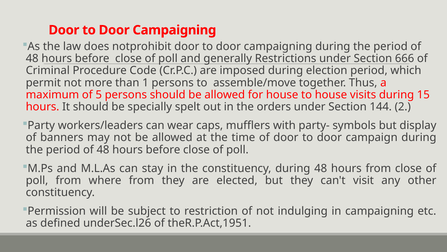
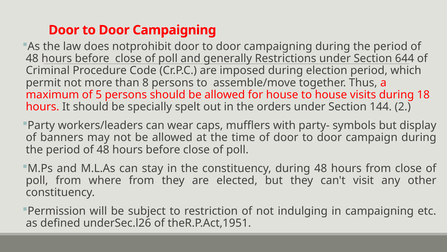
666: 666 -> 644
1: 1 -> 8
15: 15 -> 18
